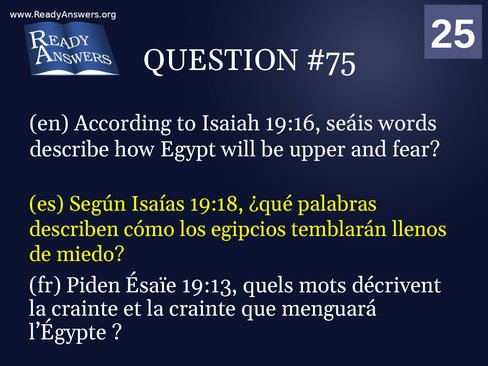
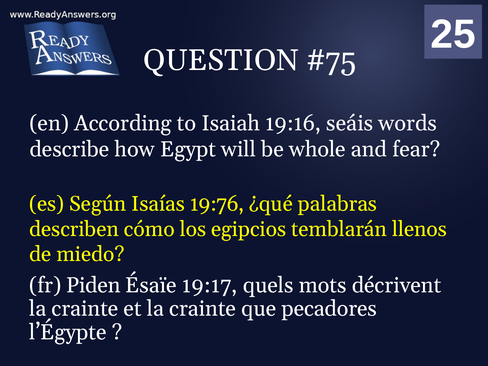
upper: upper -> whole
19:18: 19:18 -> 19:76
19:13: 19:13 -> 19:17
menguará: menguará -> pecadores
